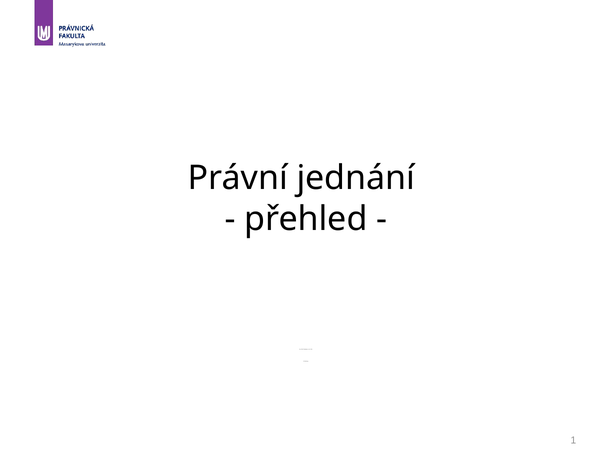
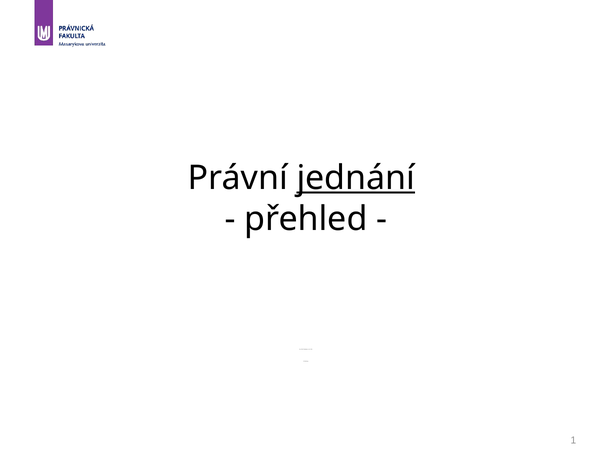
jednání underline: none -> present
